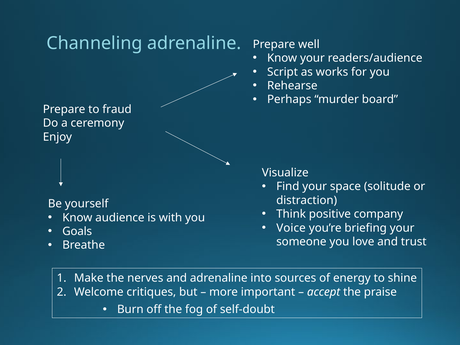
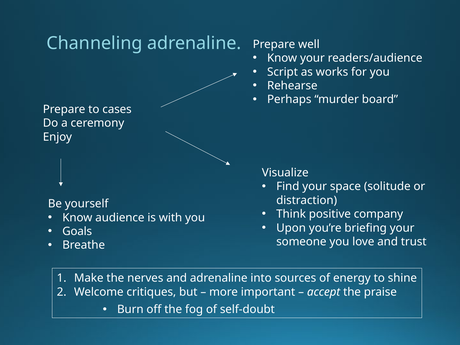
fraud: fraud -> cases
Voice: Voice -> Upon
